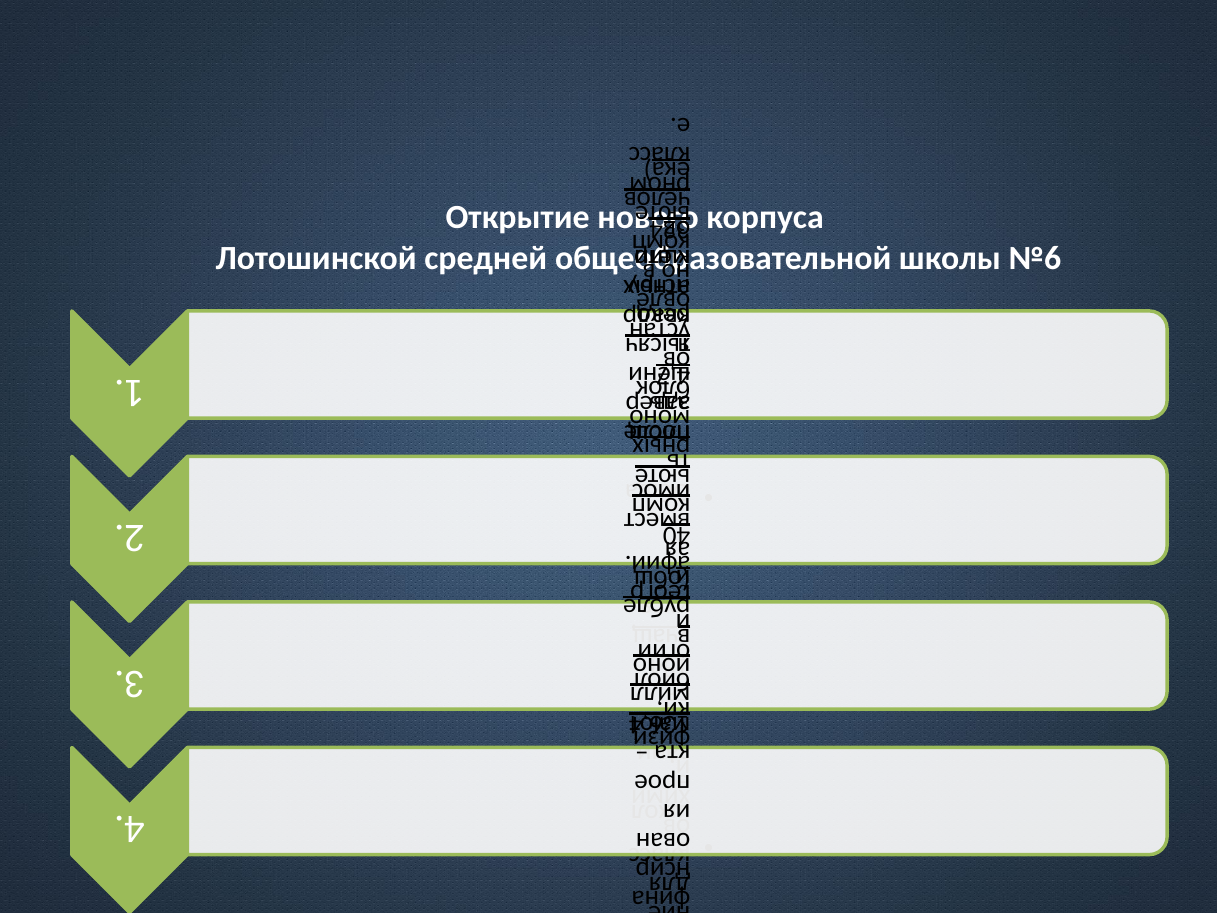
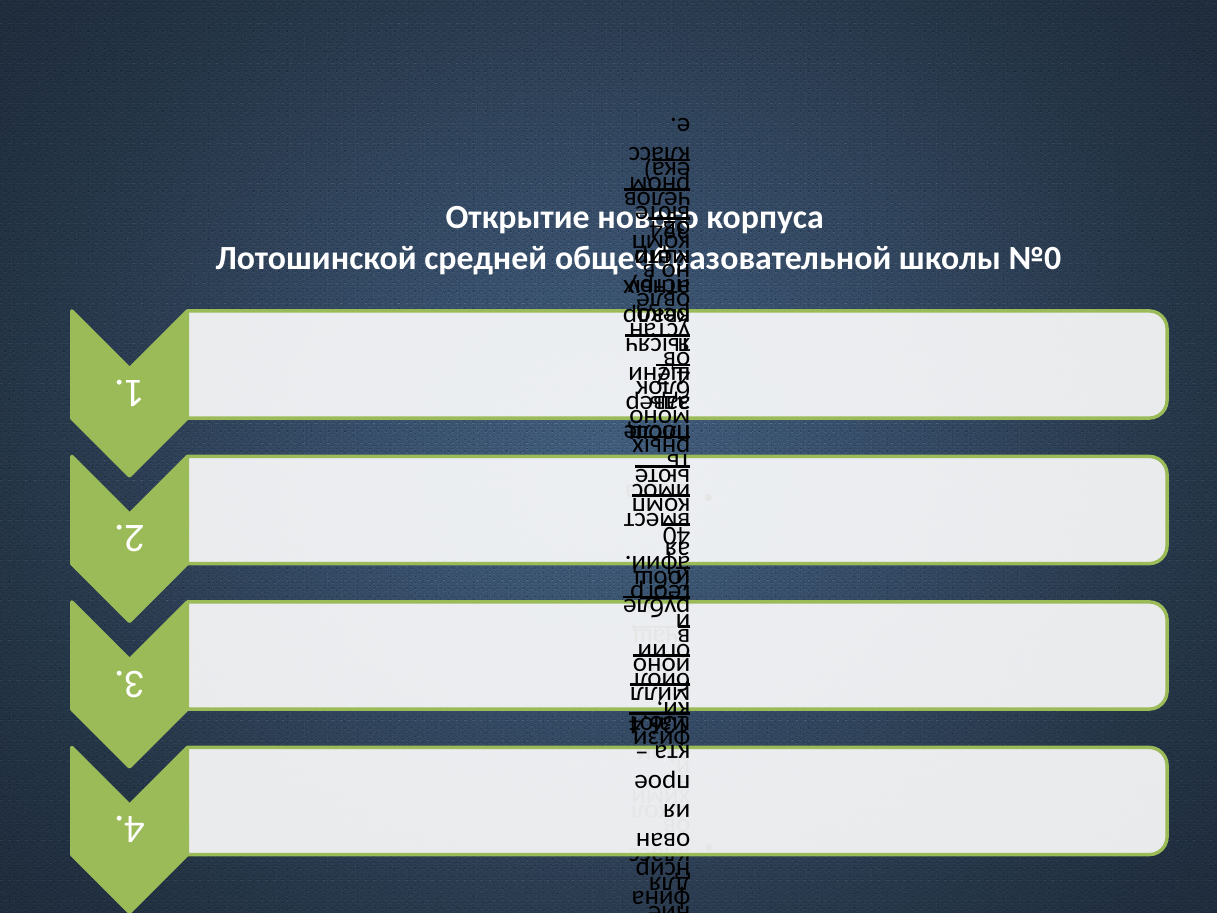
№6: №6 -> №0
